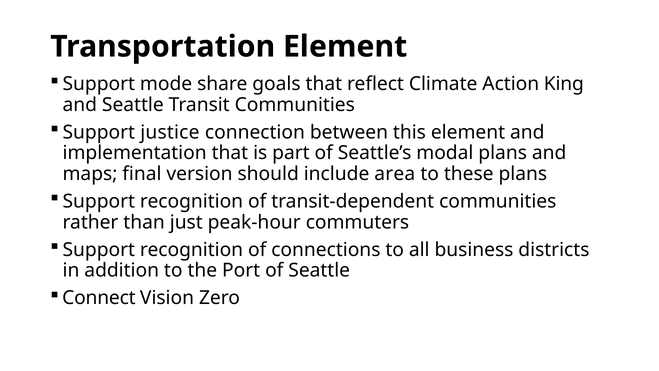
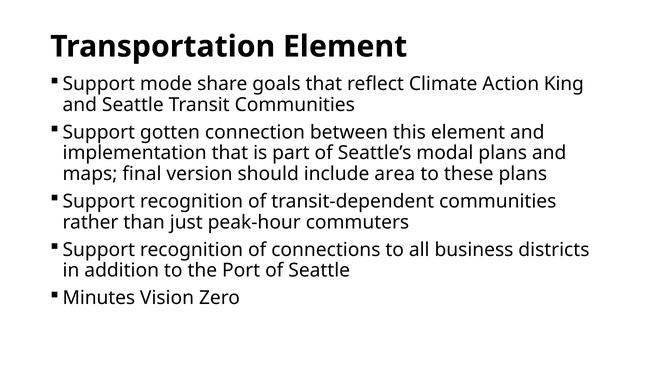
justice: justice -> gotten
Connect: Connect -> Minutes
